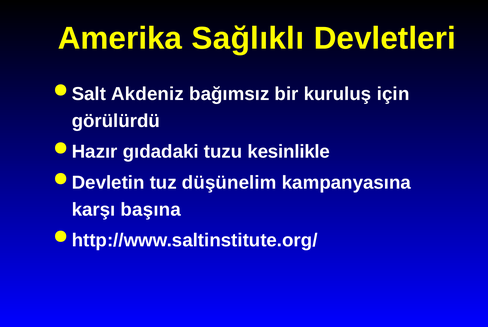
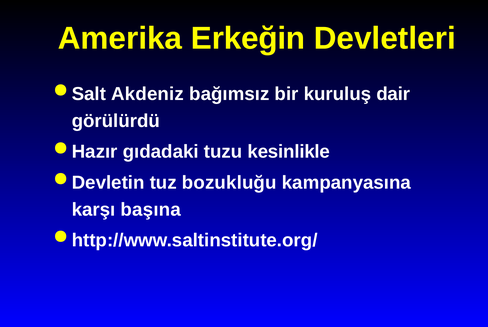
Sağlıklı: Sağlıklı -> Erkeğin
için: için -> dair
düşünelim: düşünelim -> bozukluğu
